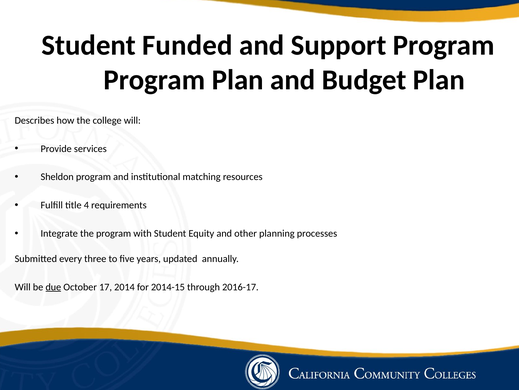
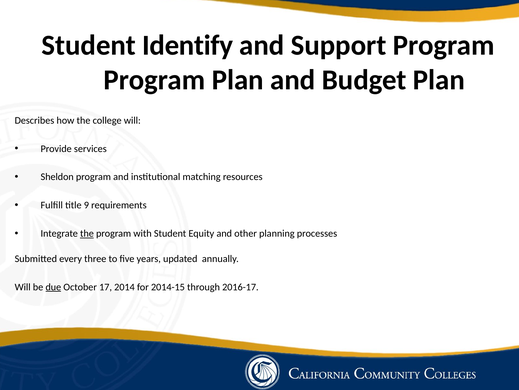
Funded: Funded -> Identify
4: 4 -> 9
the at (87, 233) underline: none -> present
